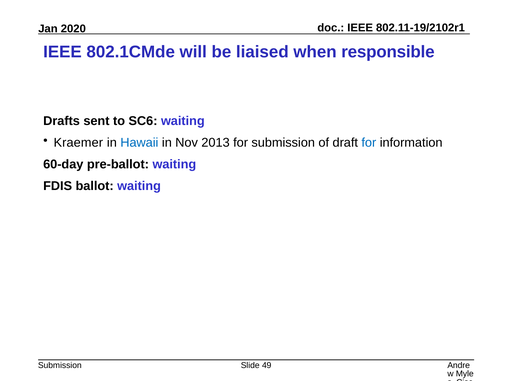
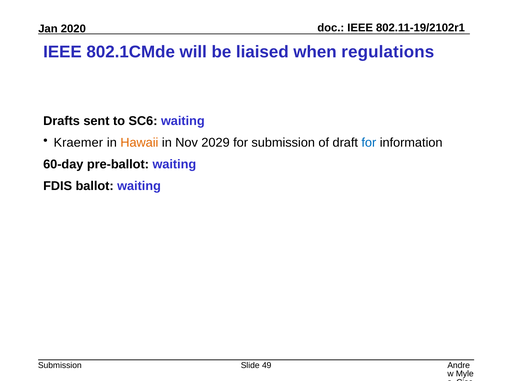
responsible: responsible -> regulations
Hawaii colour: blue -> orange
2013: 2013 -> 2029
